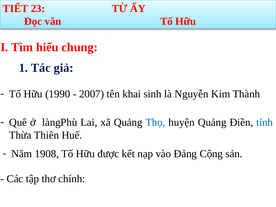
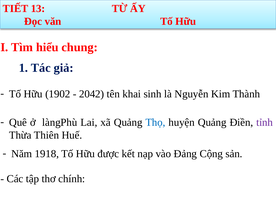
23: 23 -> 13
1990: 1990 -> 1902
2007: 2007 -> 2042
tỉnh colour: blue -> purple
1908: 1908 -> 1918
